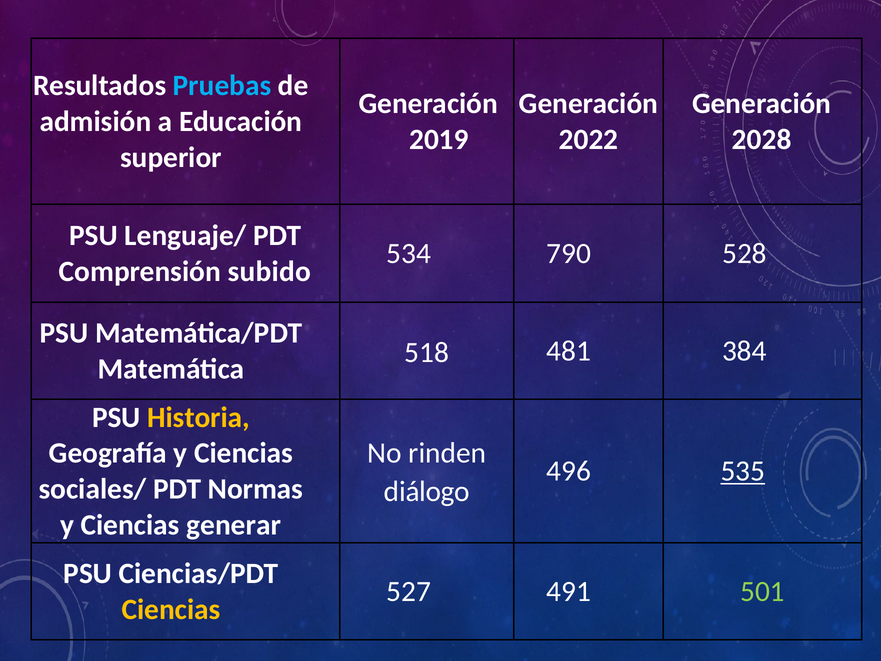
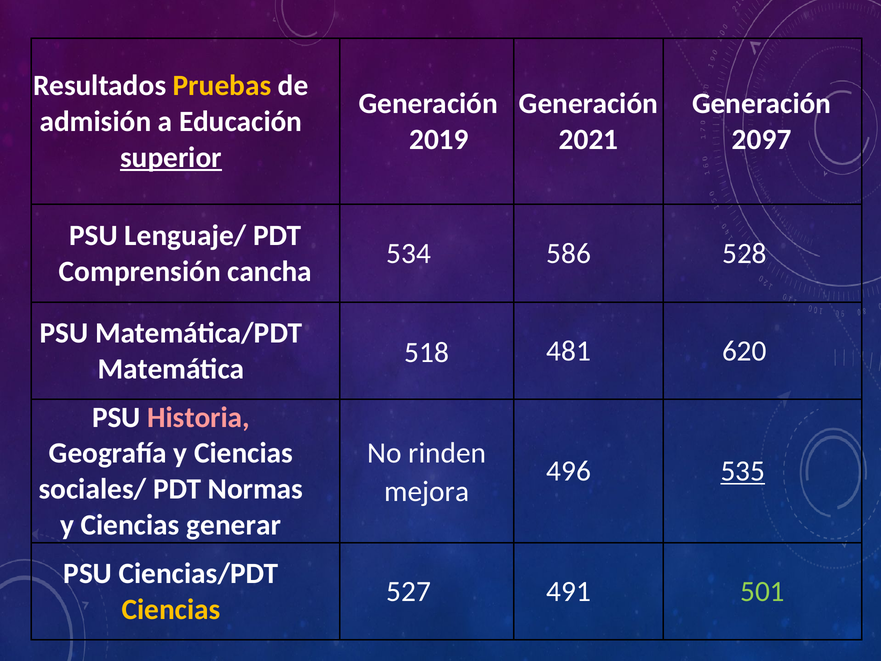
Pruebas colour: light blue -> yellow
2022: 2022 -> 2021
2028: 2028 -> 2097
superior underline: none -> present
790: 790 -> 586
subido: subido -> cancha
384: 384 -> 620
Historia colour: yellow -> pink
diálogo: diálogo -> mejora
